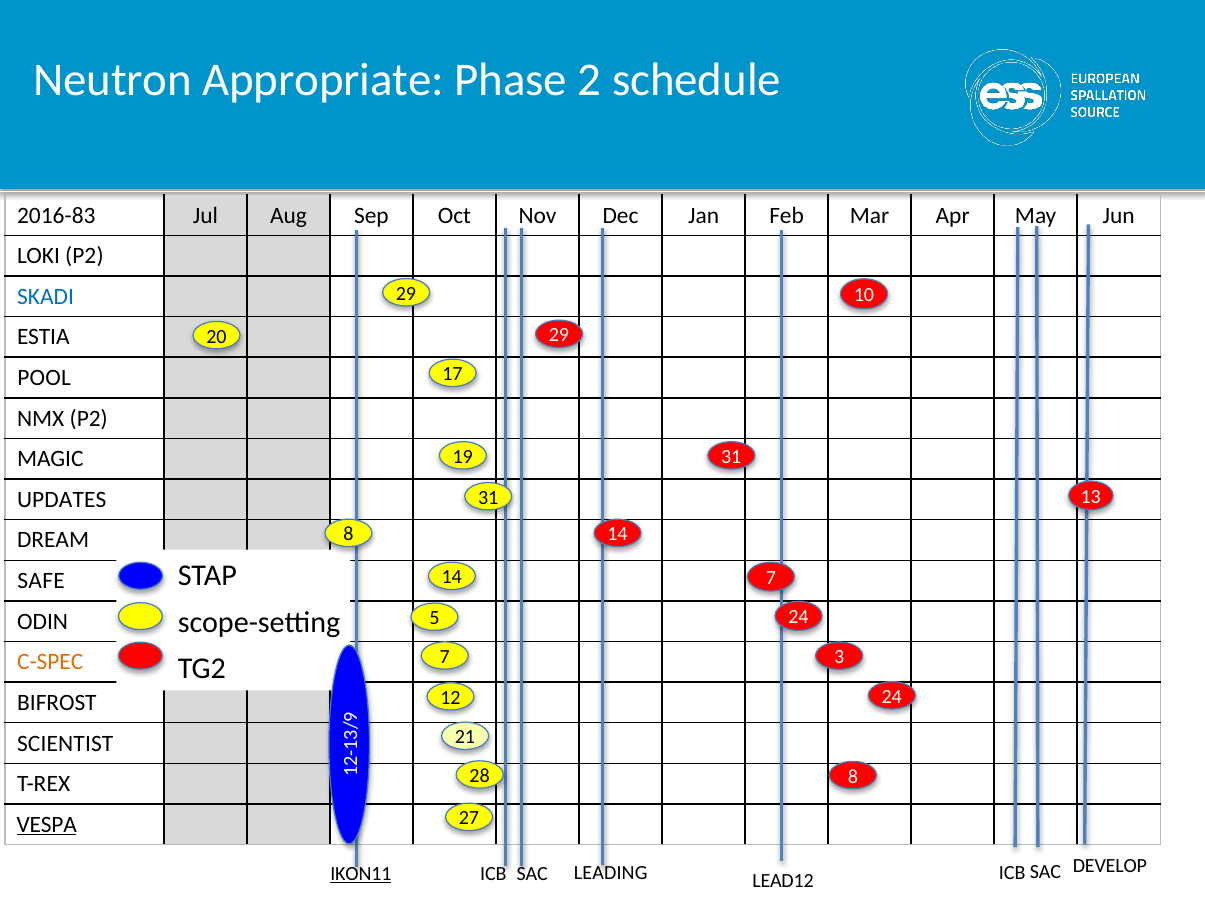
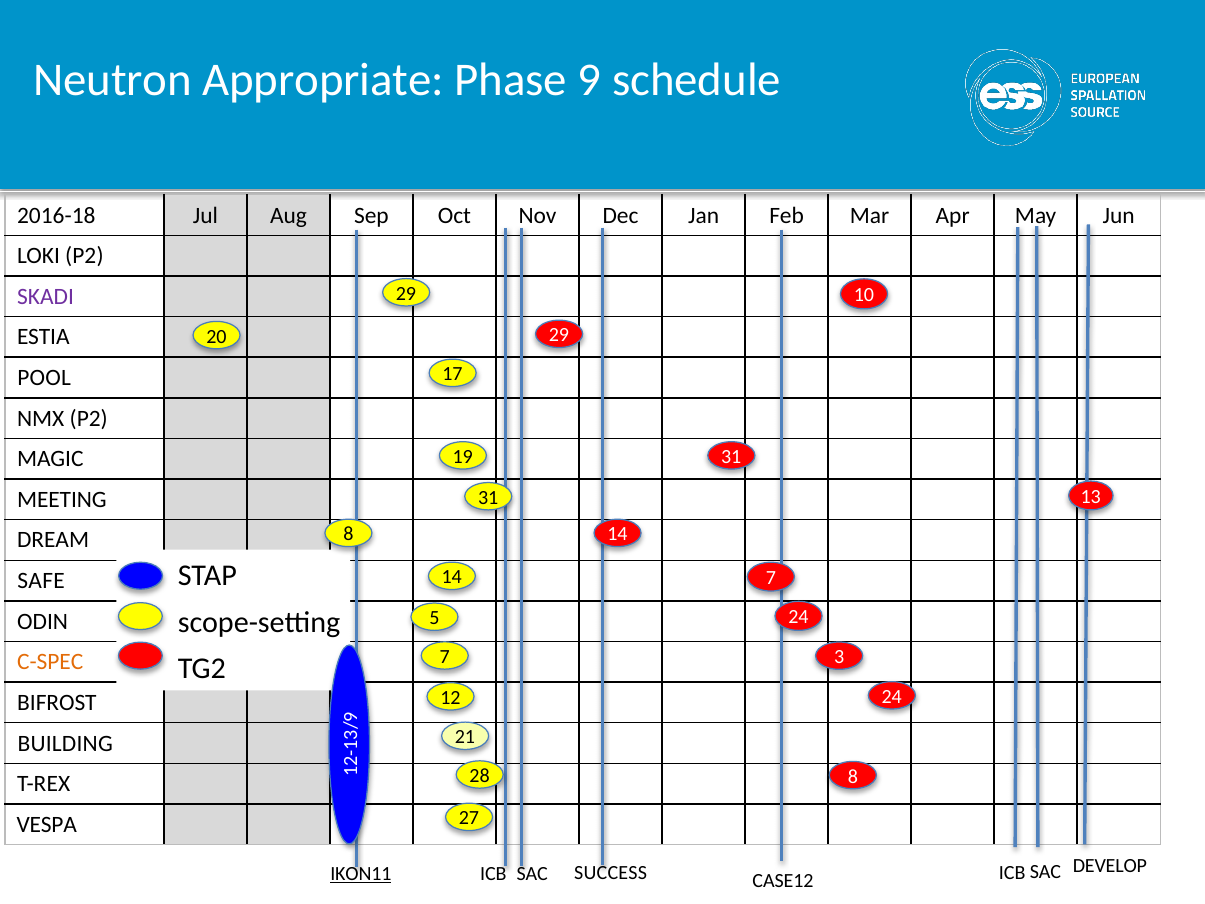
Phase 2: 2 -> 9
2016-83: 2016-83 -> 2016-18
SKADI colour: blue -> purple
UPDATES: UPDATES -> MEETING
SCIENTIST: SCIENTIST -> BUILDING
VESPA underline: present -> none
LEADING: LEADING -> SUCCESS
LEAD12: LEAD12 -> CASE12
